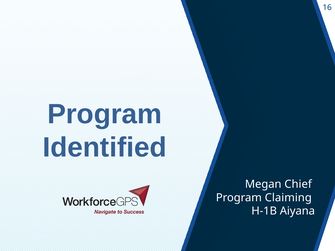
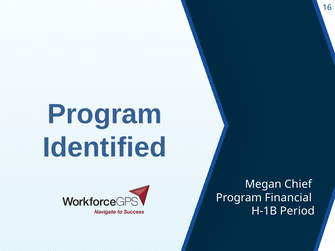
Claiming: Claiming -> Financial
Aiyana: Aiyana -> Period
